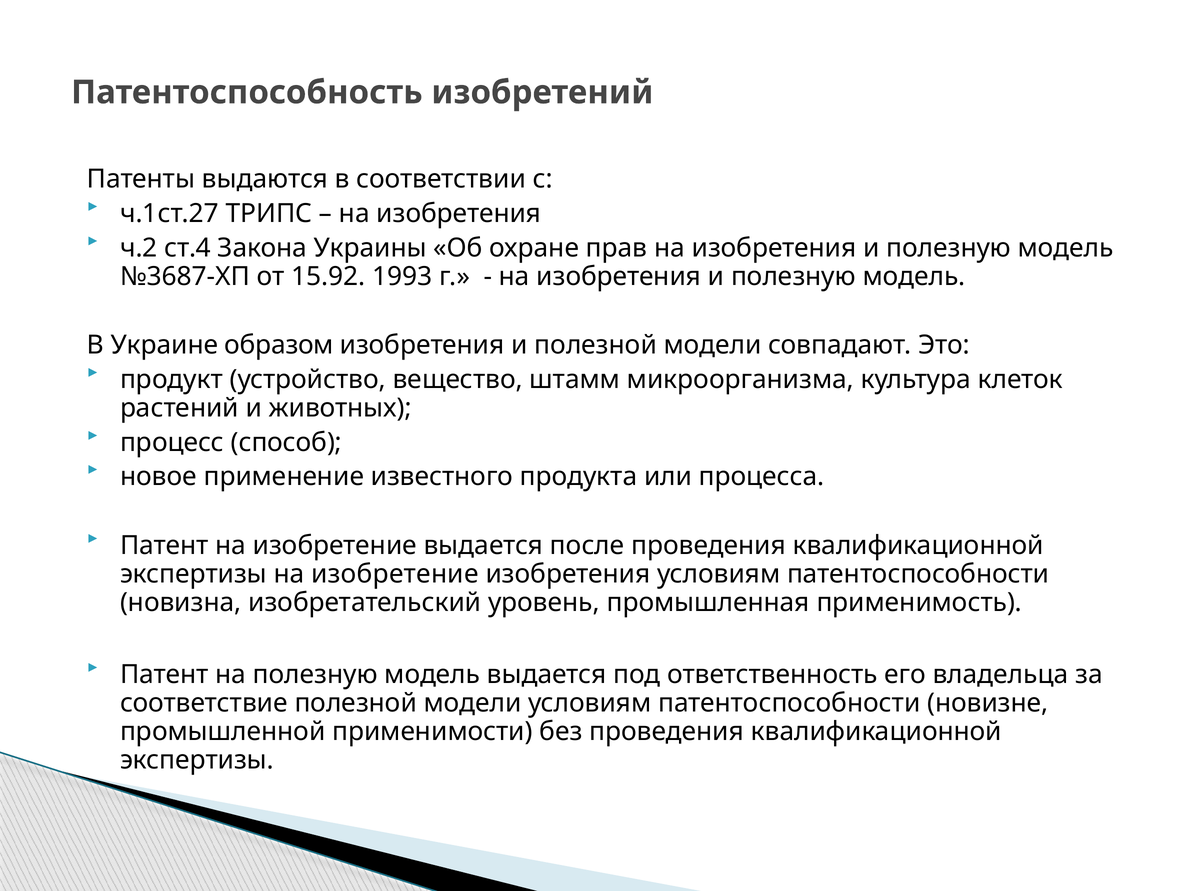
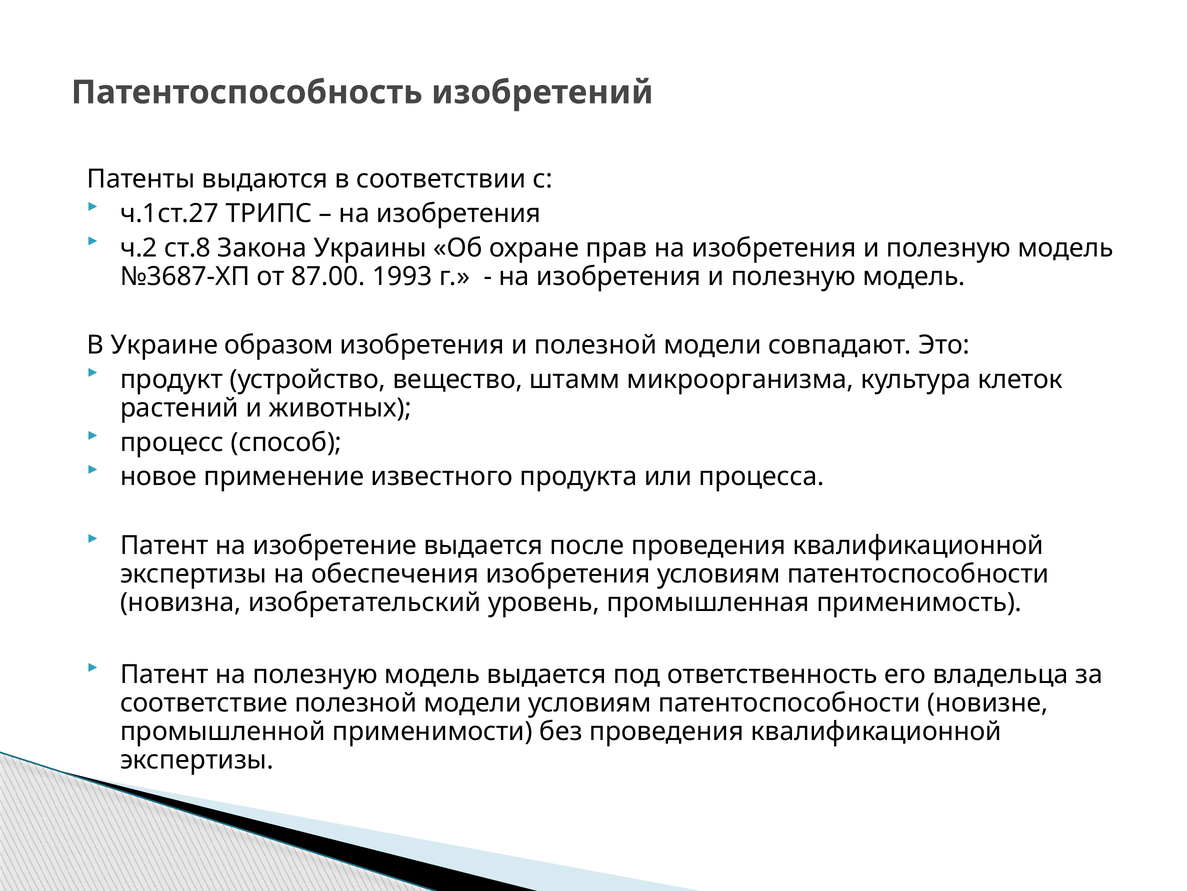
ст.4: ст.4 -> ст.8
15.92: 15.92 -> 87.00
экспертизы на изобретение: изобретение -> обеспечения
